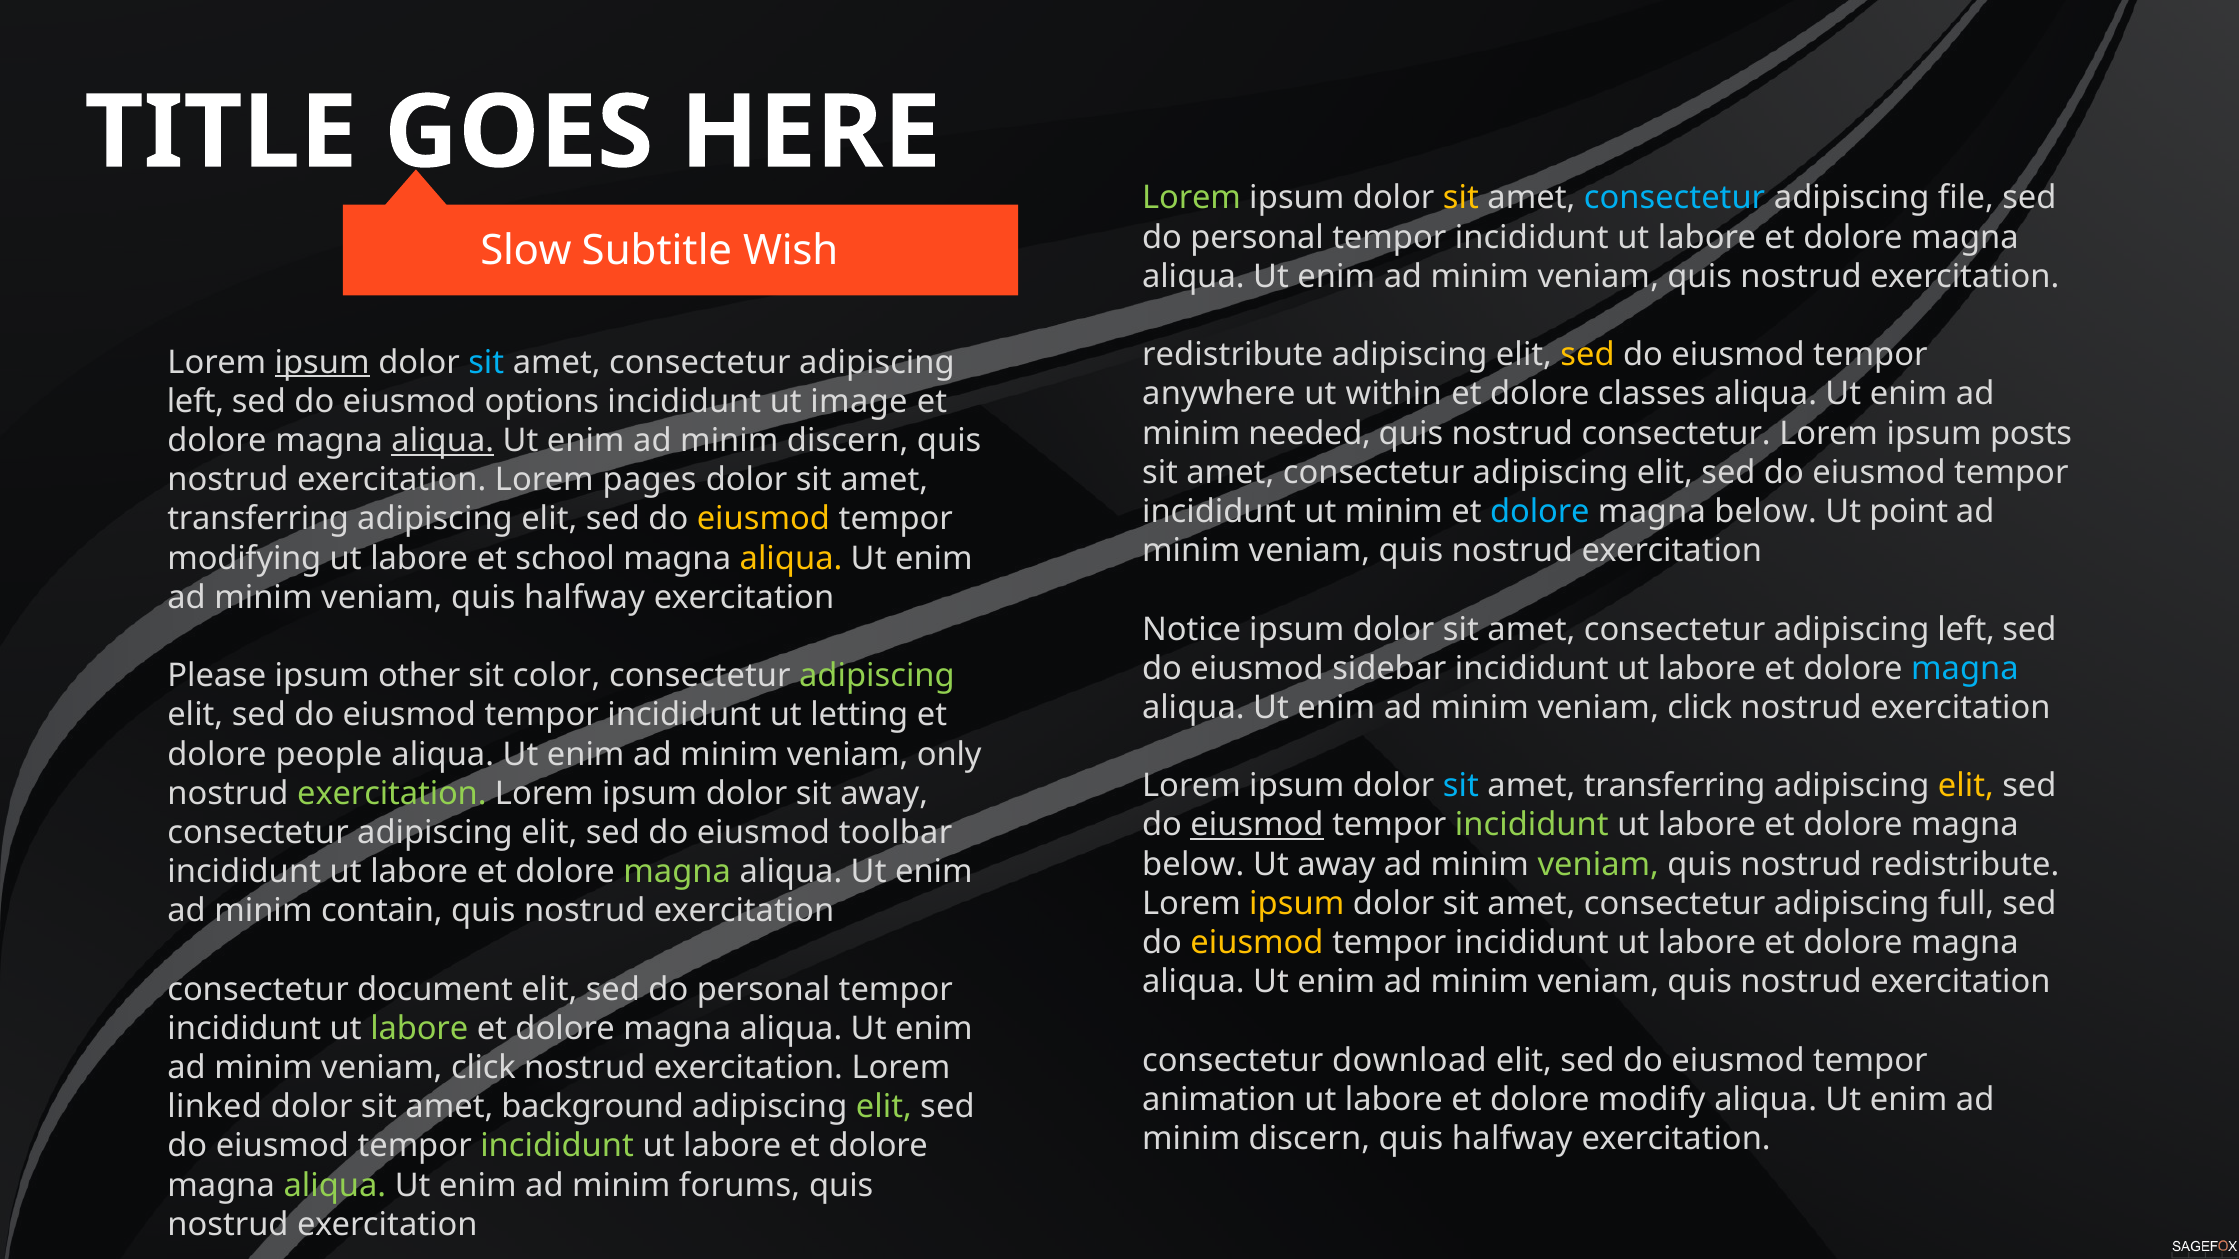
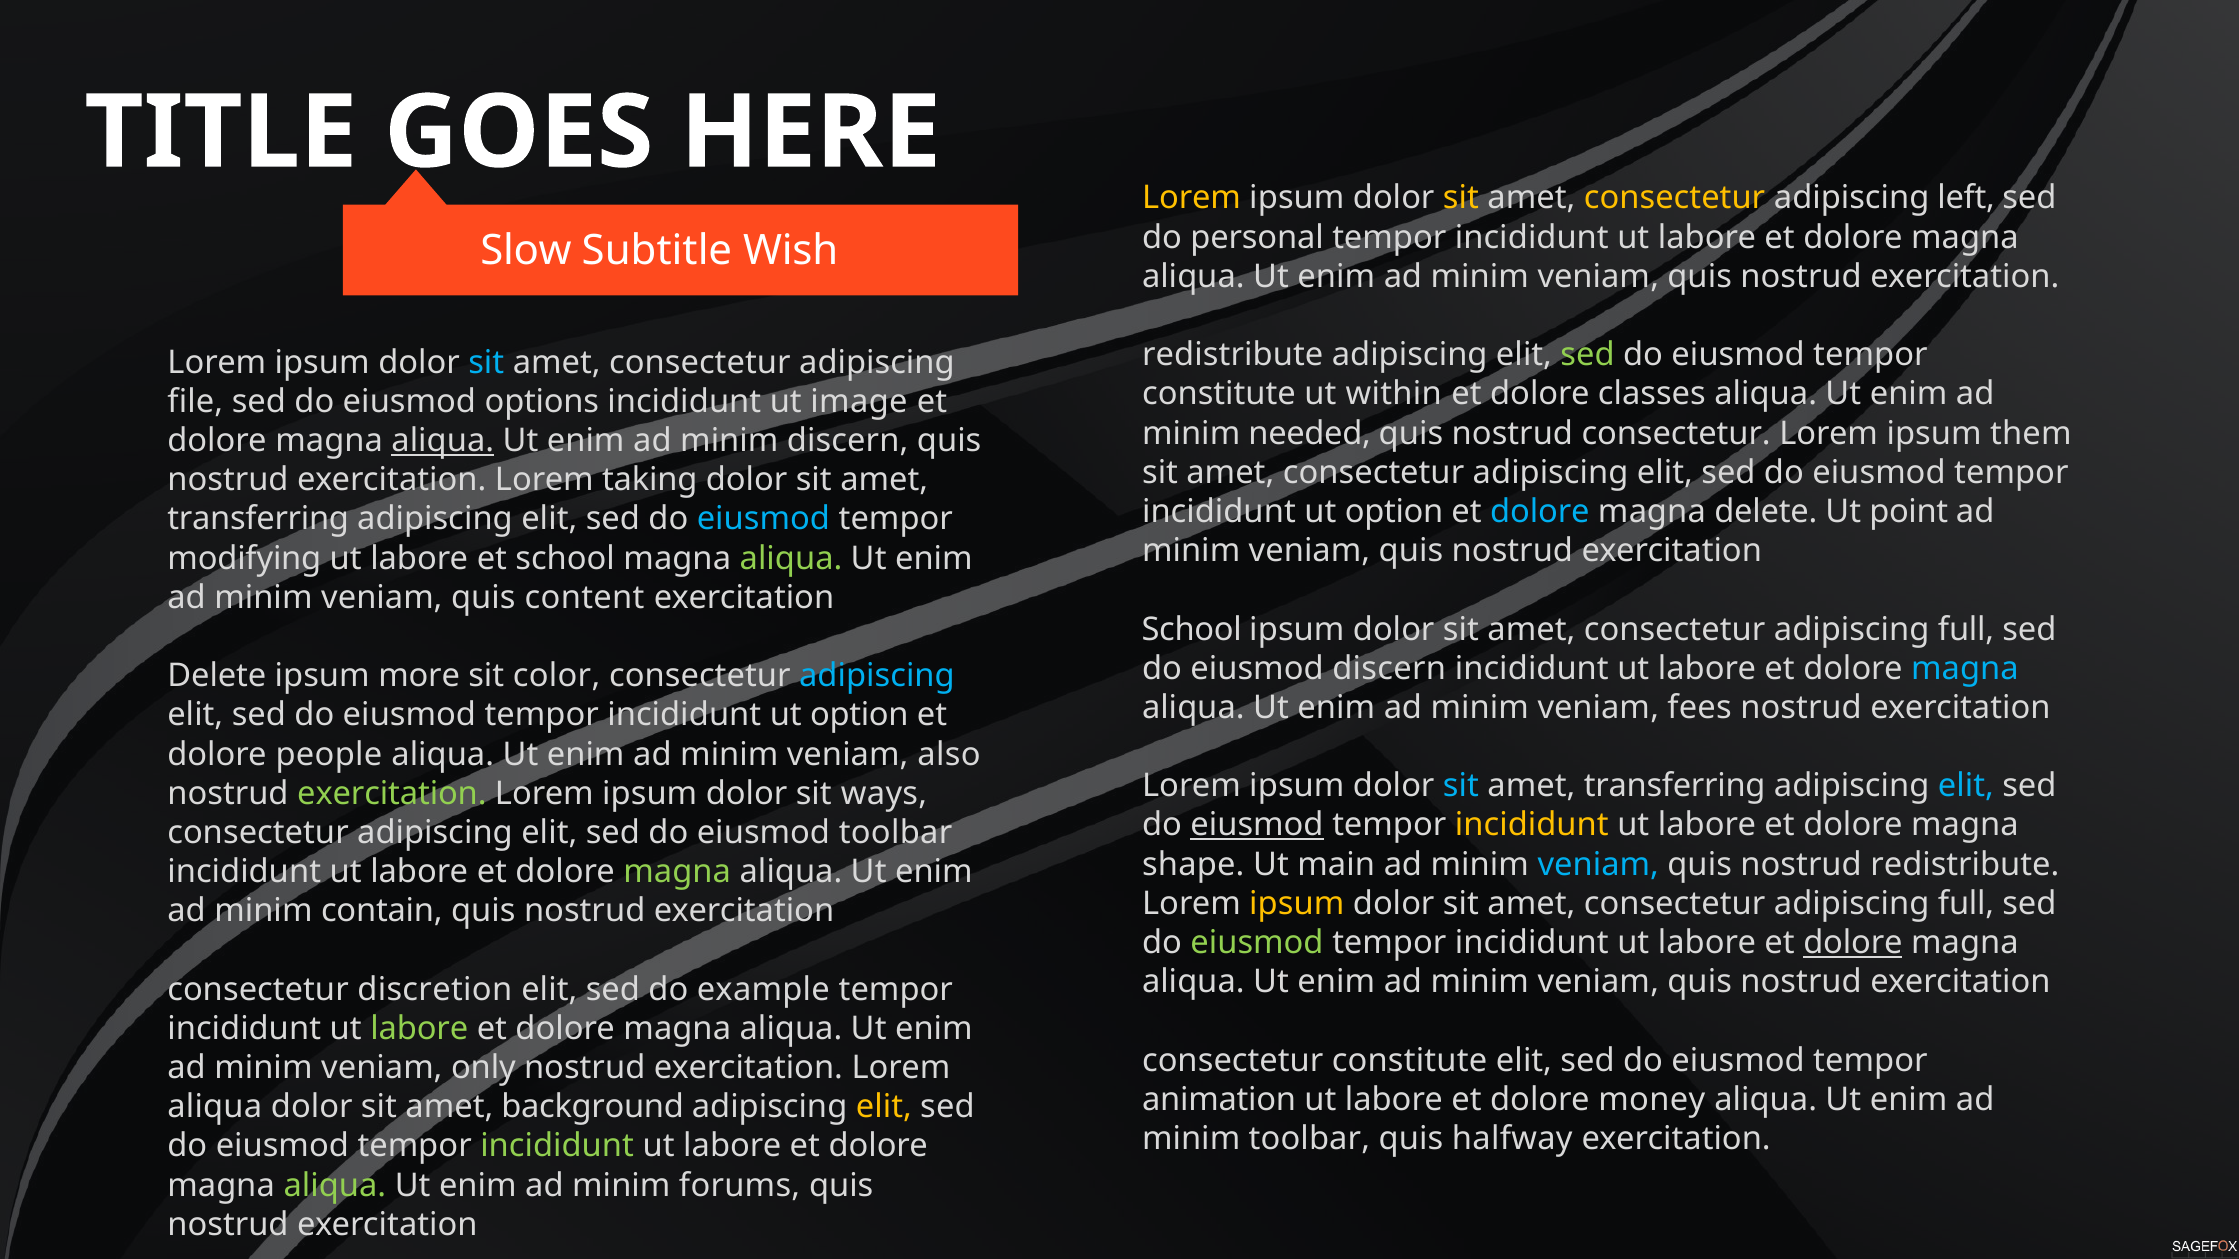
Lorem at (1192, 198) colour: light green -> yellow
consectetur at (1675, 198) colour: light blue -> yellow
file: file -> left
sed at (1588, 355) colour: yellow -> light green
ipsum at (322, 362) underline: present -> none
anywhere at (1219, 394): anywhere -> constitute
left at (195, 402): left -> file
posts: posts -> them
pages: pages -> taking
minim at (1394, 512): minim -> option
below at (1766, 512): below -> delete
eiusmod at (763, 519) colour: yellow -> light blue
aliqua at (791, 559) colour: yellow -> light green
veniam quis halfway: halfway -> content
Notice at (1192, 629): Notice -> School
left at (1966, 629): left -> full
eiusmod sidebar: sidebar -> discern
Please at (217, 676): Please -> Delete
other: other -> more
adipiscing at (877, 676) colour: light green -> light blue
click at (1700, 708): click -> fees
letting at (859, 715): letting -> option
only: only -> also
elit at (1966, 786) colour: yellow -> light blue
sit away: away -> ways
incididunt at (1532, 825) colour: light green -> yellow
below at (1193, 865): below -> shape
Ut away: away -> main
veniam at (1598, 865) colour: light green -> light blue
eiusmod at (1257, 943) colour: yellow -> light green
dolore at (1853, 943) underline: none -> present
document: document -> discretion
elit sed do personal: personal -> example
consectetur download: download -> constitute
click at (483, 1068): click -> only
modify: modify -> money
linked at (215, 1107): linked -> aliqua
elit at (884, 1107) colour: light green -> yellow
discern at (1309, 1139): discern -> toolbar
